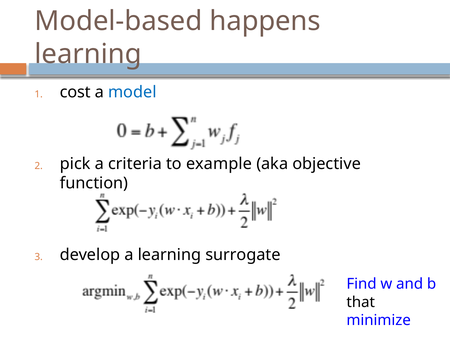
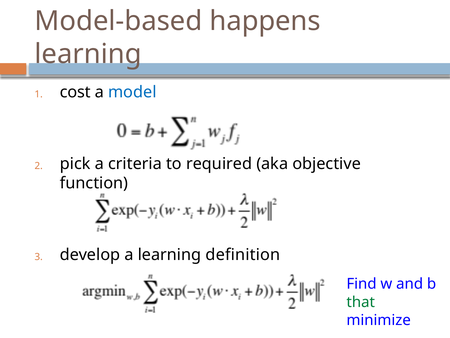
example: example -> required
surrogate: surrogate -> definition
that colour: black -> green
